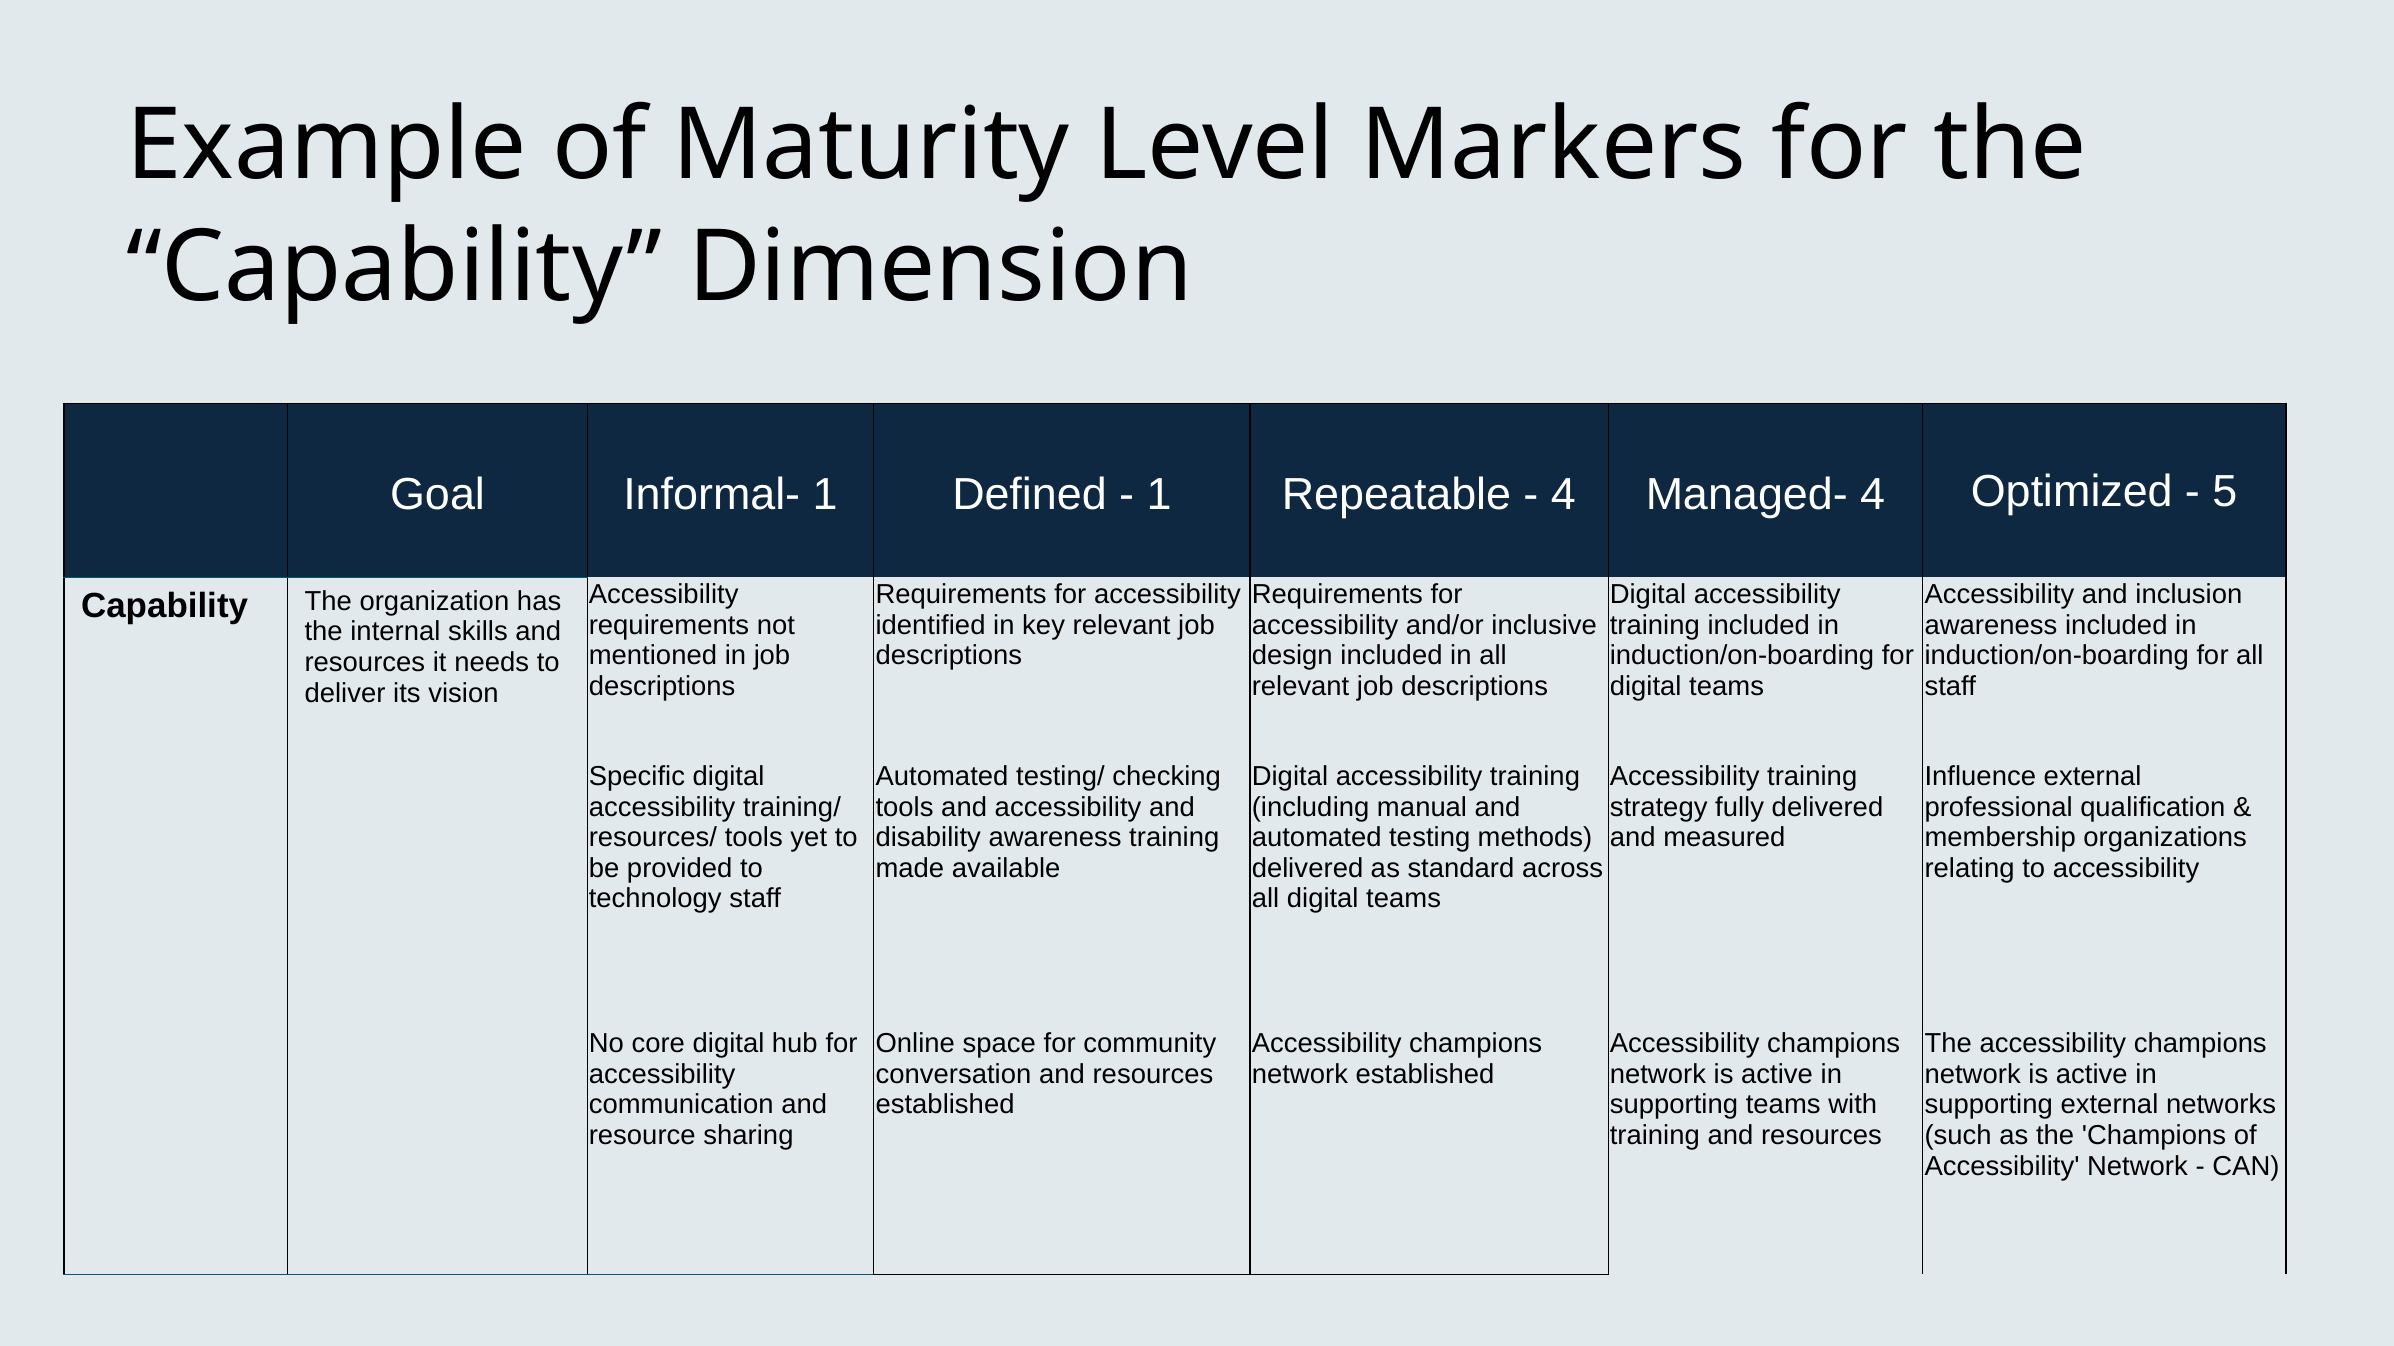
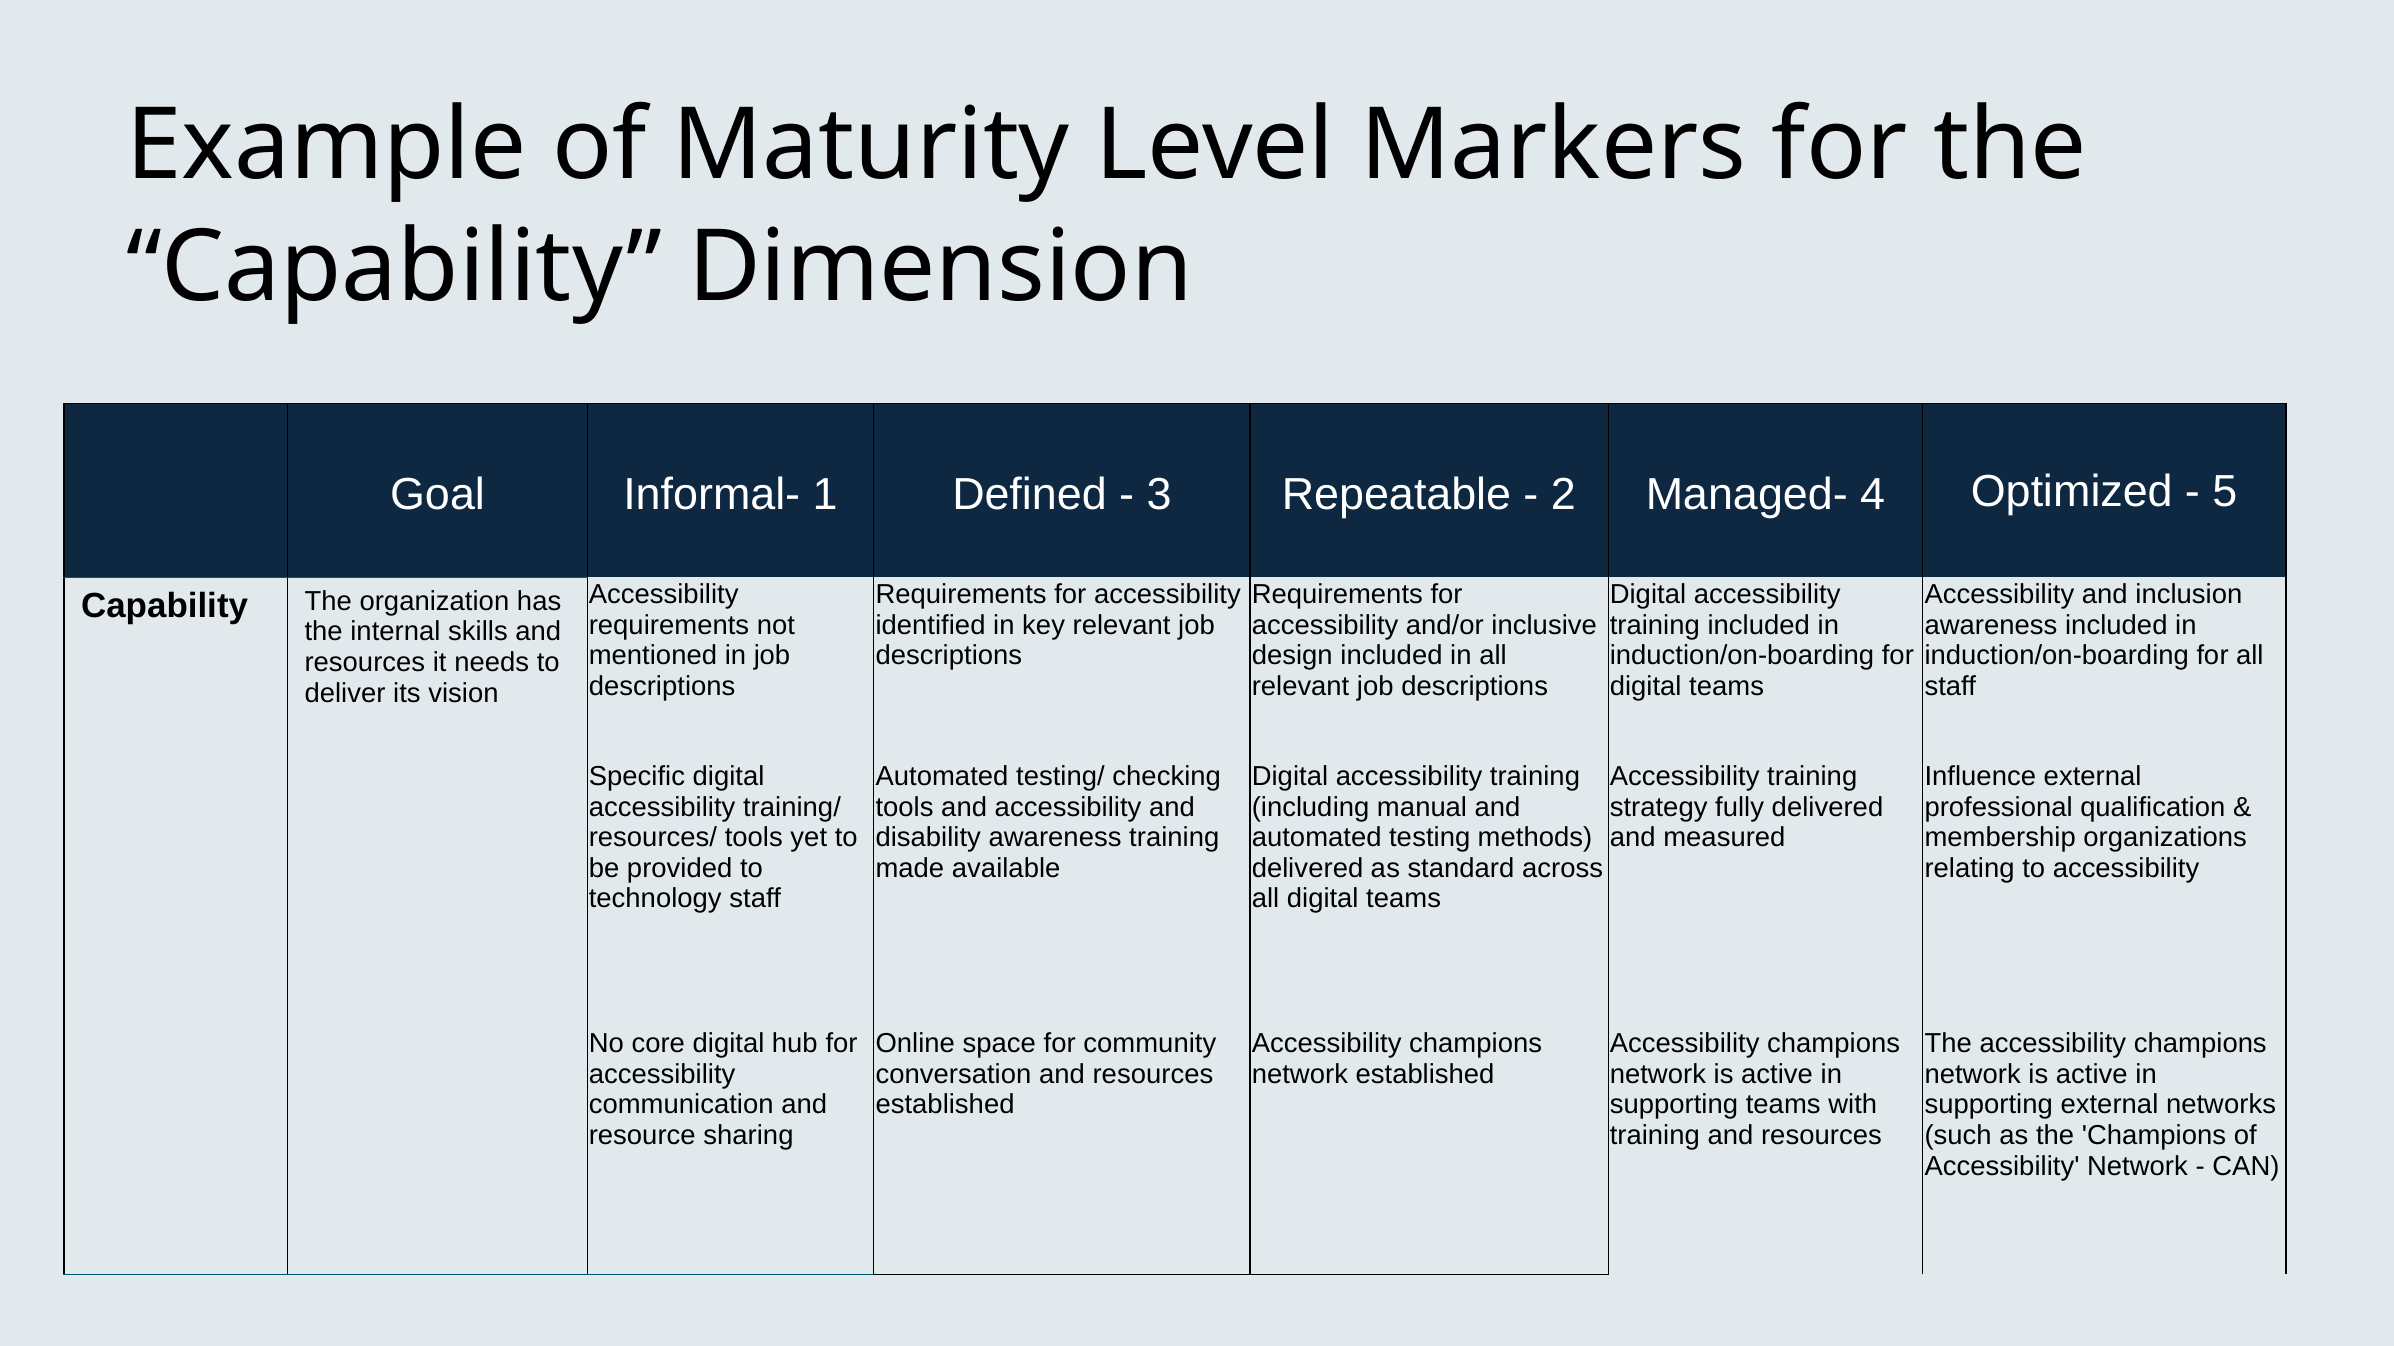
1 at (1159, 495): 1 -> 3
4 at (1563, 495): 4 -> 2
